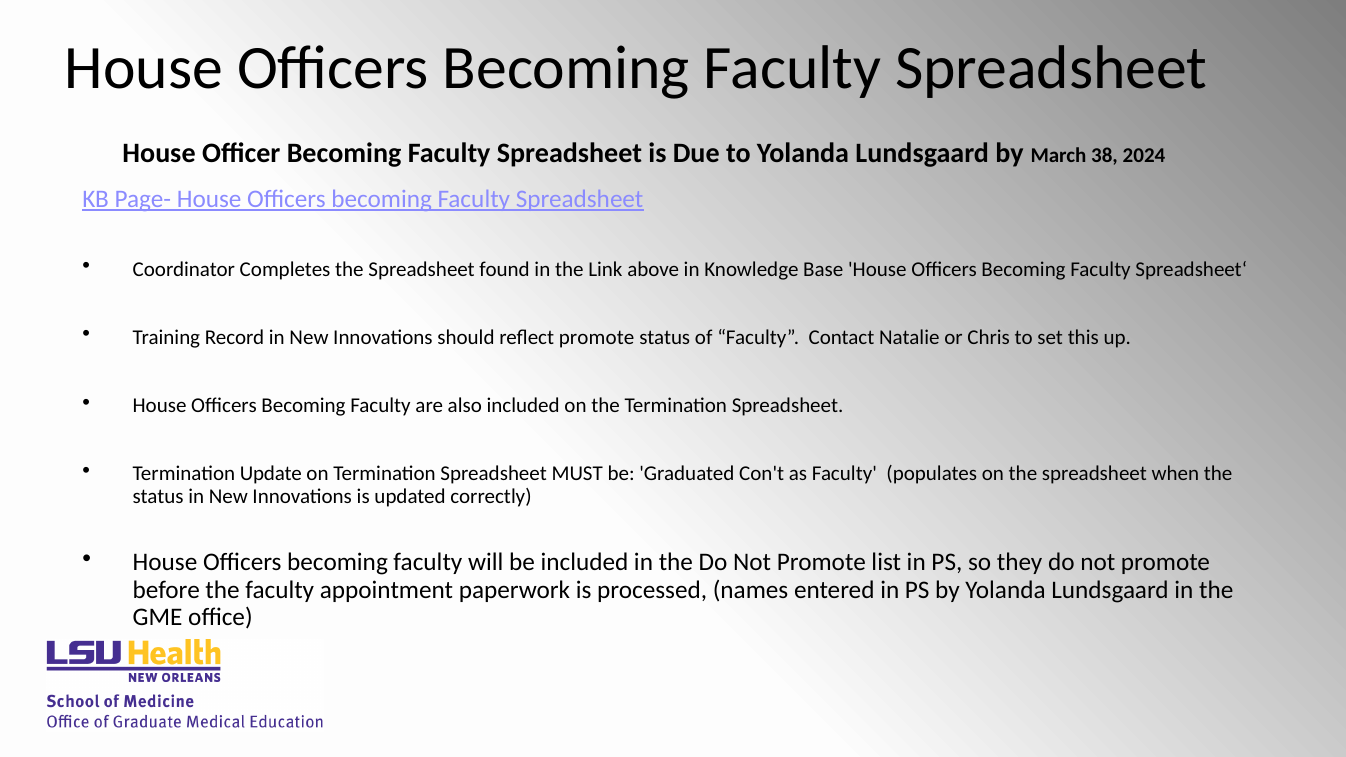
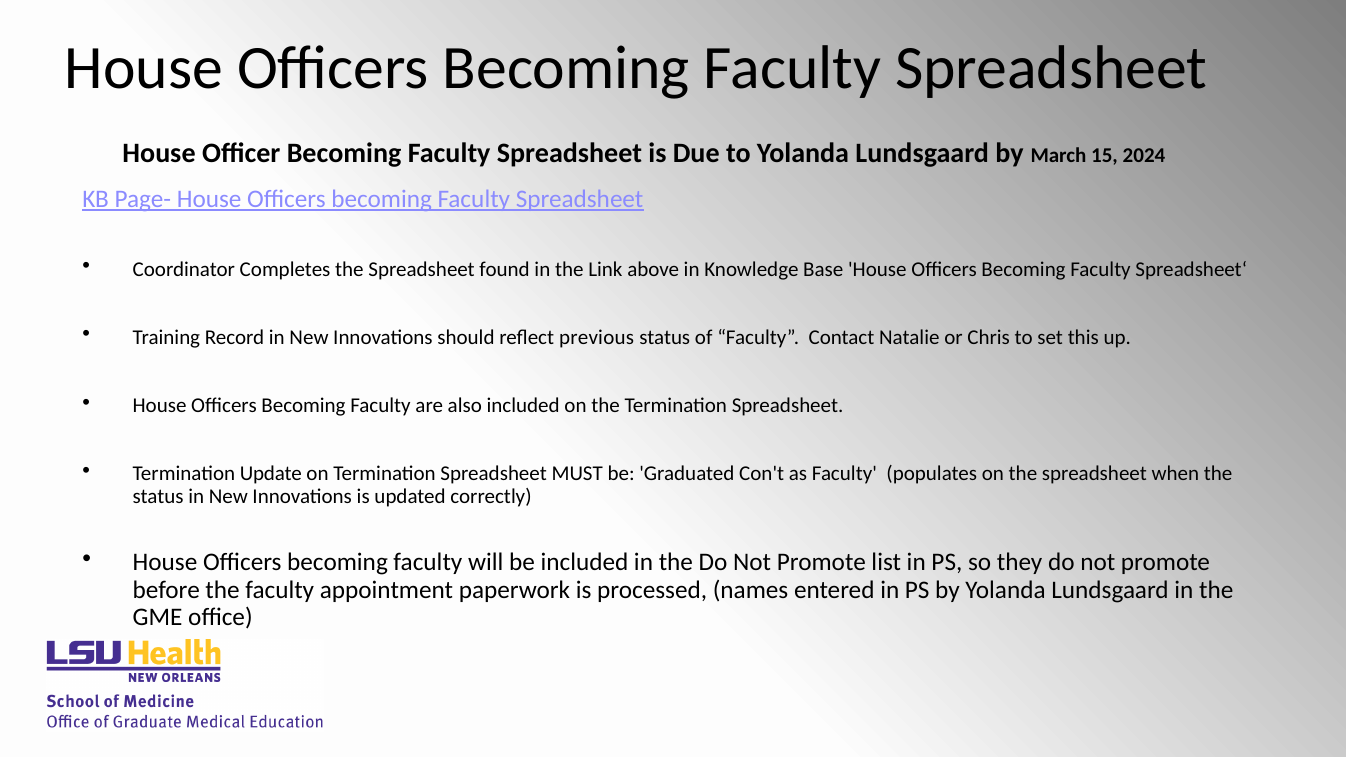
38: 38 -> 15
reflect promote: promote -> previous
